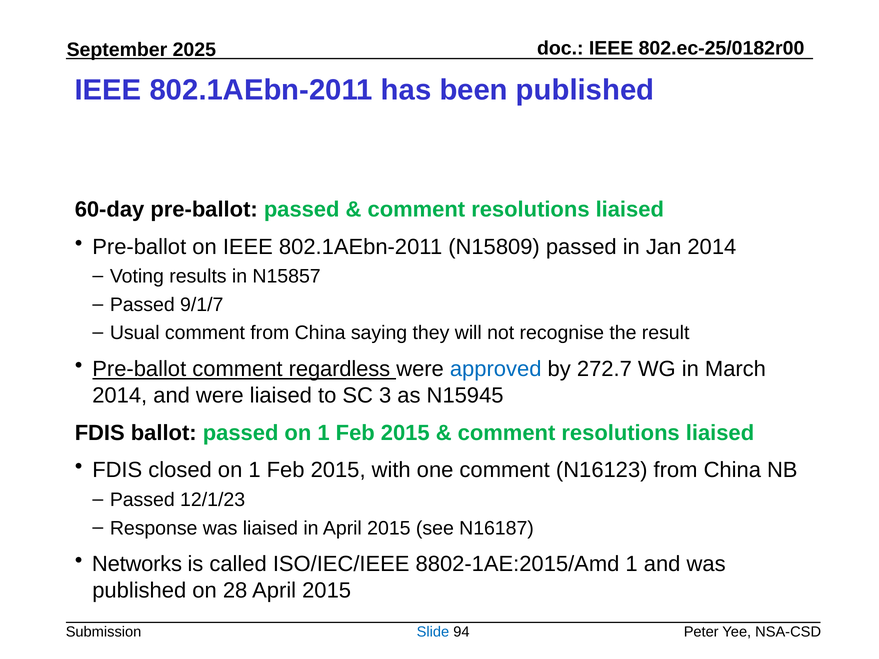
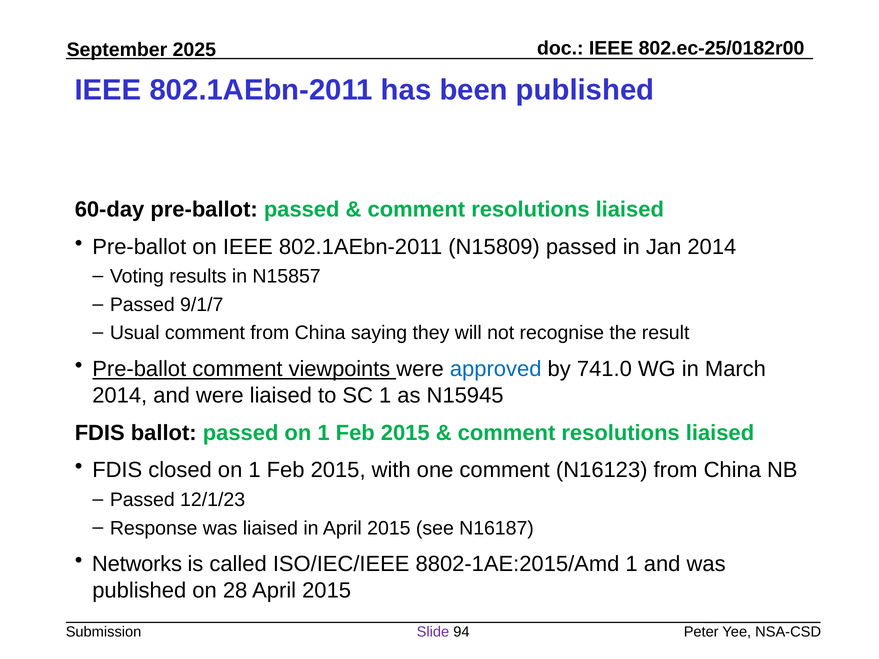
regardless: regardless -> viewpoints
272.7: 272.7 -> 741.0
SC 3: 3 -> 1
Slide colour: blue -> purple
